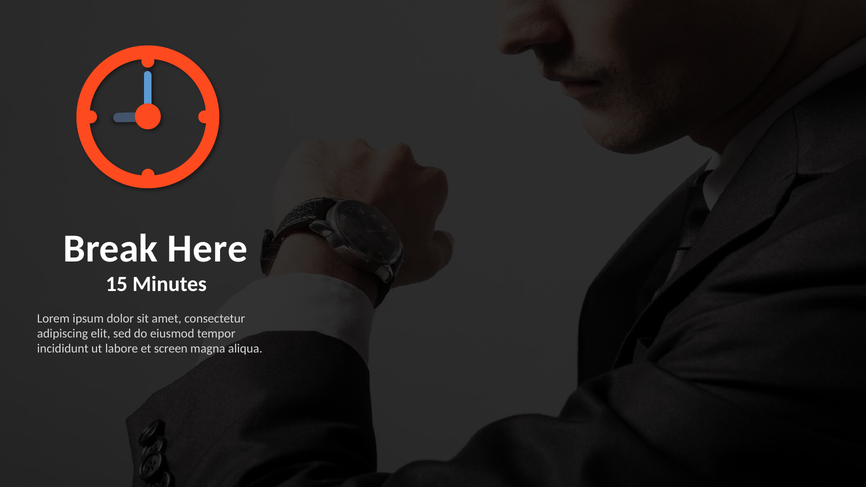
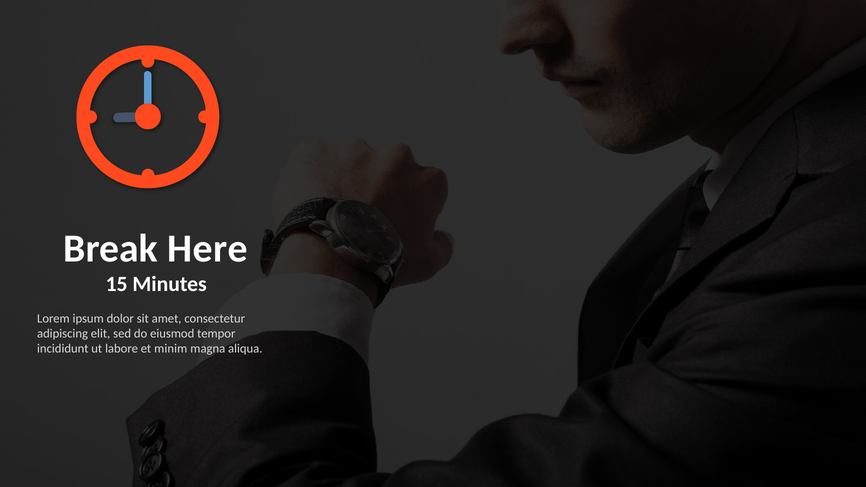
screen: screen -> minim
